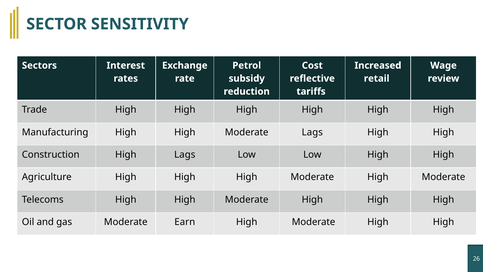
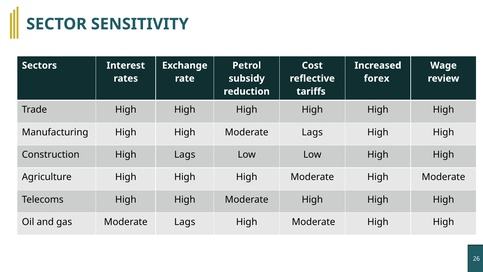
retail: retail -> forex
gas Moderate Earn: Earn -> Lags
